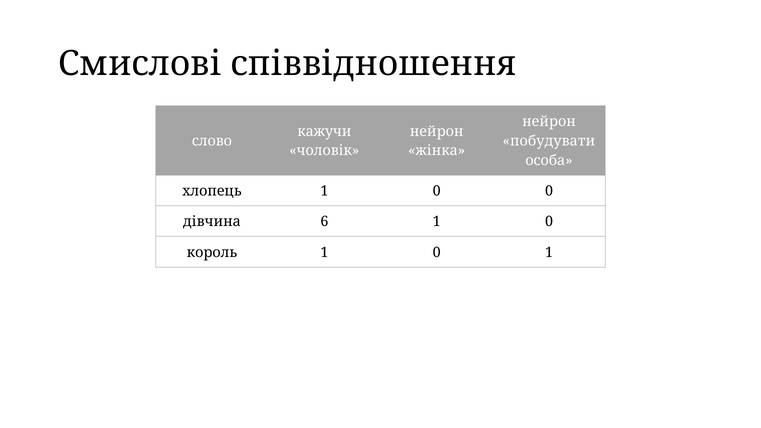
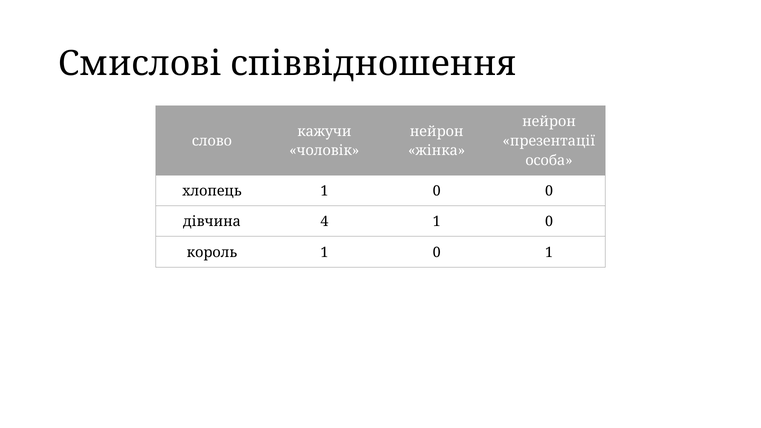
побудувати: побудувати -> презентації
6: 6 -> 4
